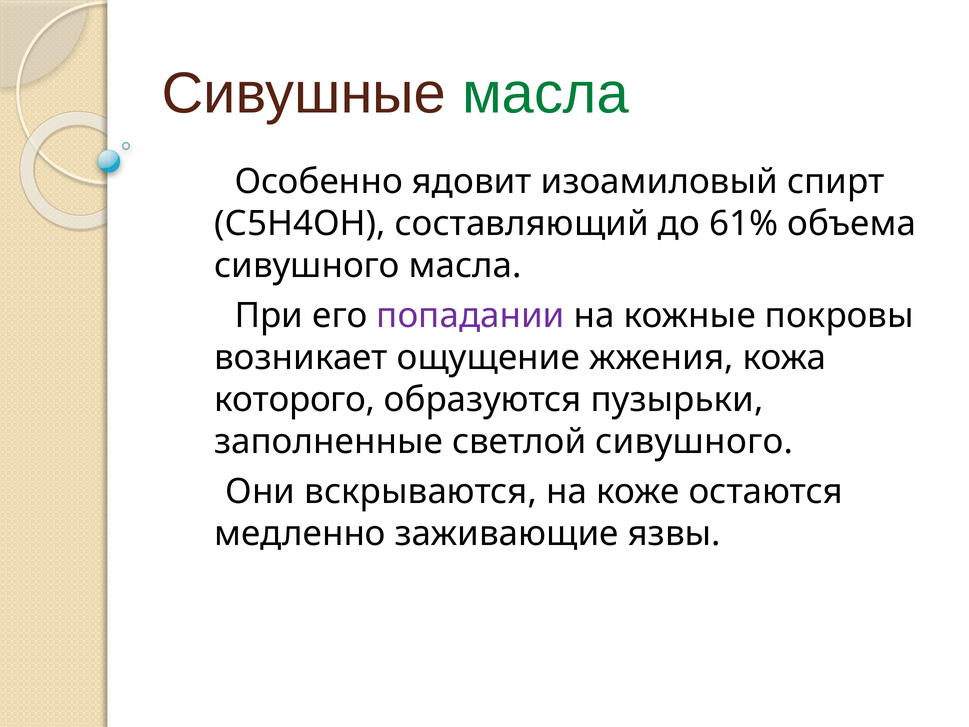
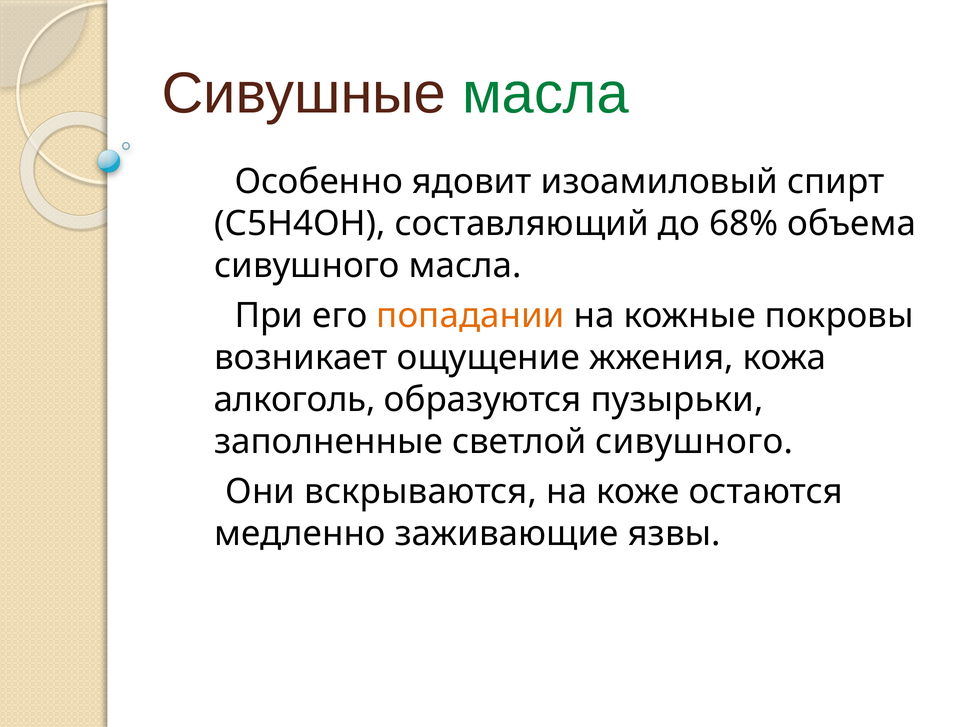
61%: 61% -> 68%
попадании colour: purple -> orange
которого: которого -> алкоголь
